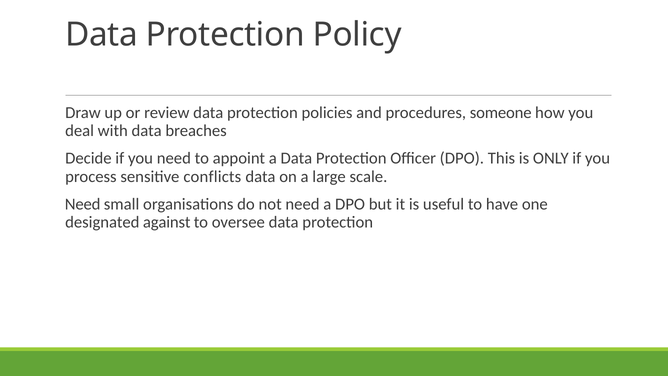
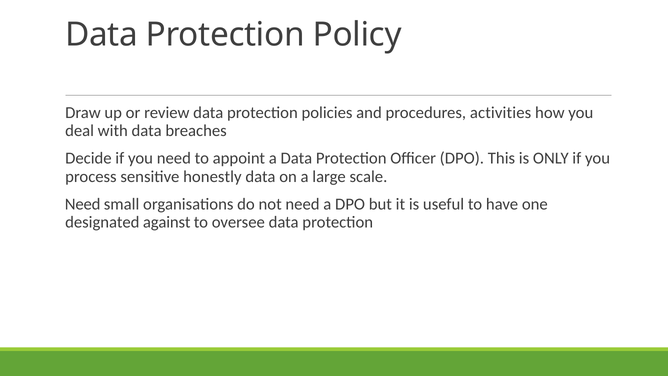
someone: someone -> activities
conflicts: conflicts -> honestly
